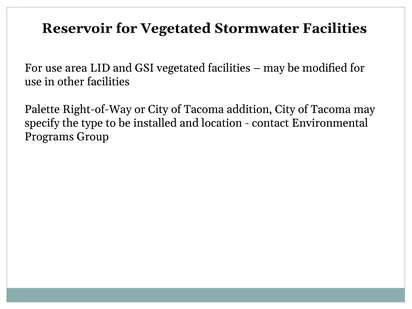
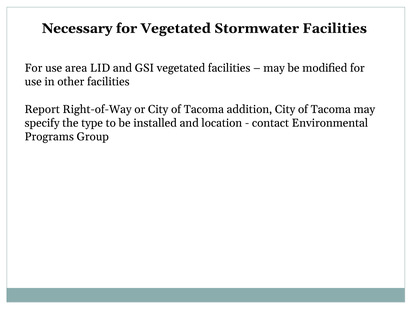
Reservoir: Reservoir -> Necessary
Palette: Palette -> Report
